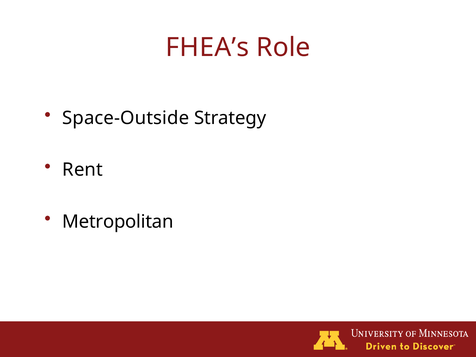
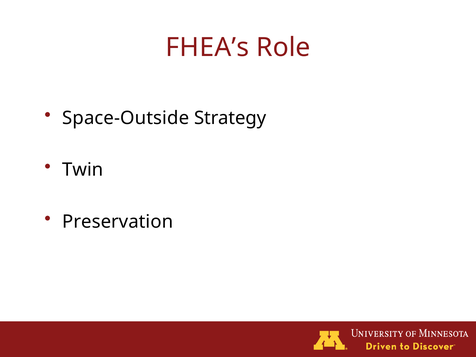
Rent: Rent -> Twin
Metropolitan: Metropolitan -> Preservation
